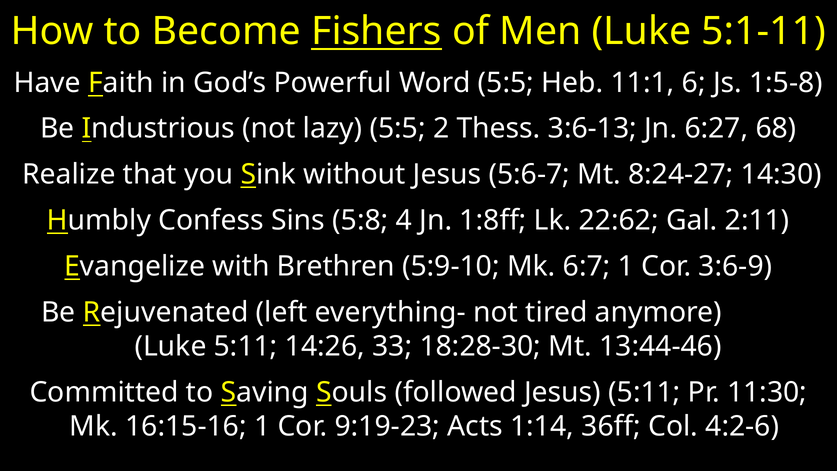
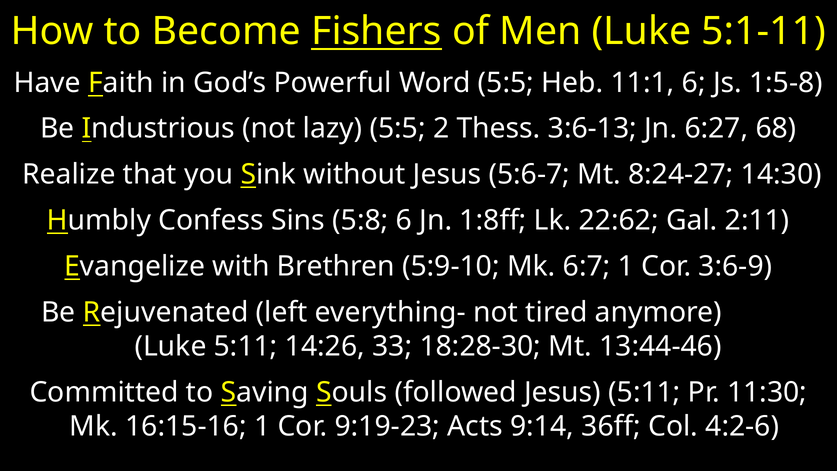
5:8 4: 4 -> 6
1:14: 1:14 -> 9:14
